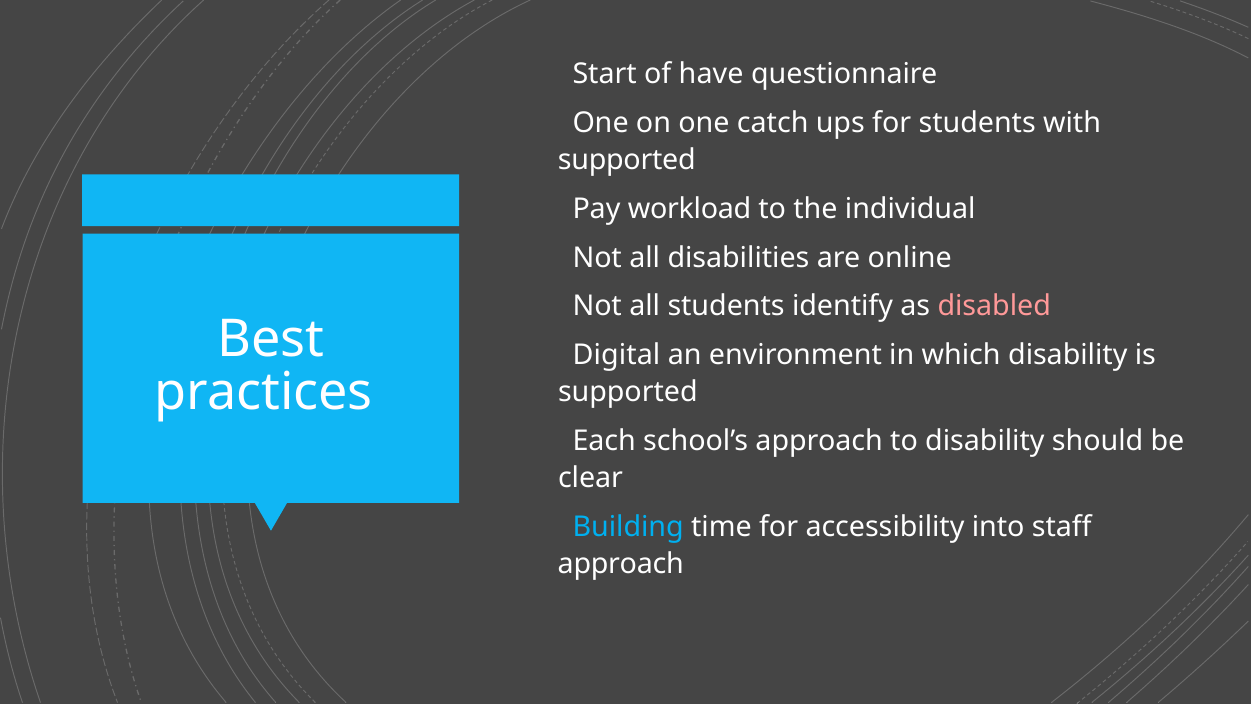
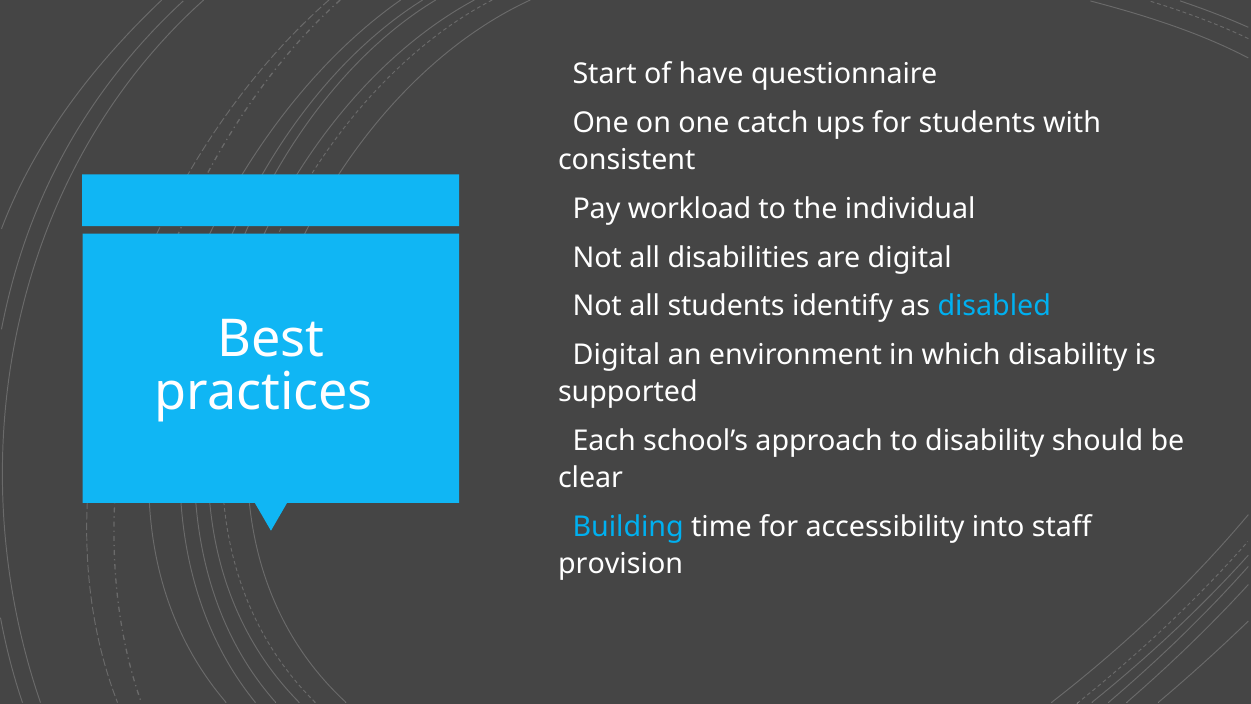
supported at (627, 160): supported -> consistent
are online: online -> digital
disabled colour: pink -> light blue
approach at (621, 564): approach -> provision
